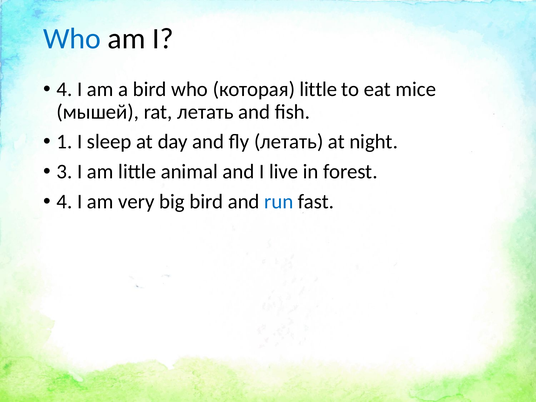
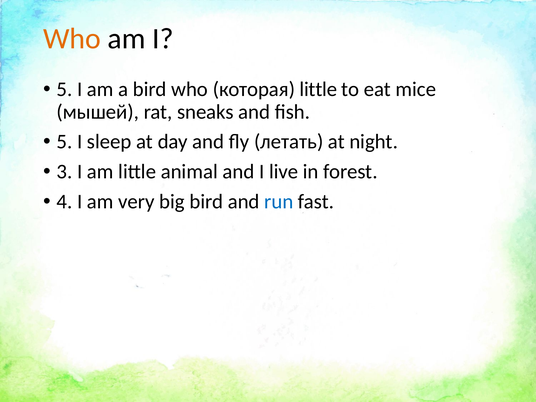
Who at (72, 39) colour: blue -> orange
4 at (64, 89): 4 -> 5
rat летать: летать -> sneaks
1 at (64, 142): 1 -> 5
